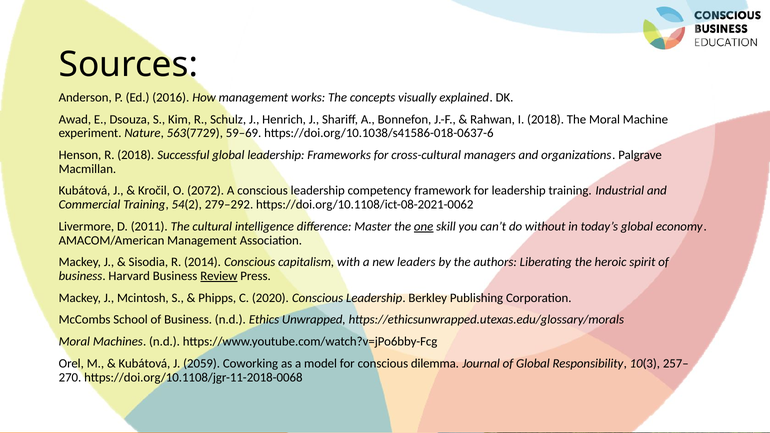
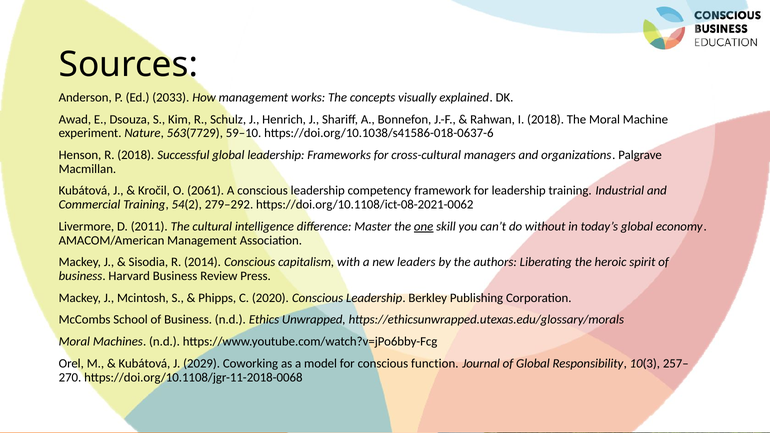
2016: 2016 -> 2033
59–69: 59–69 -> 59–10
2072: 2072 -> 2061
Review underline: present -> none
2059: 2059 -> 2029
dilemma: dilemma -> function
